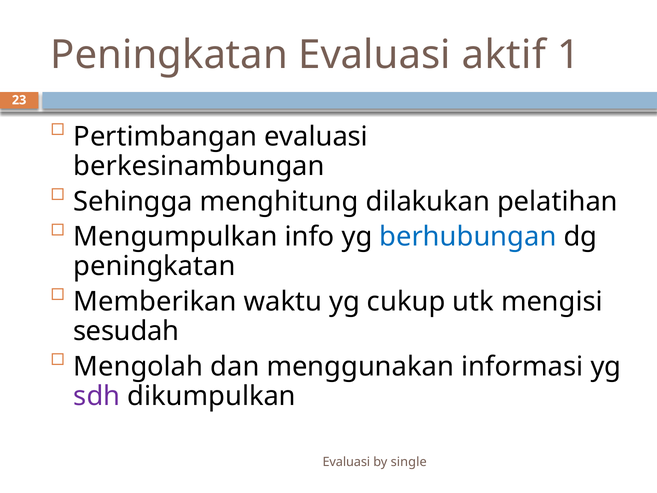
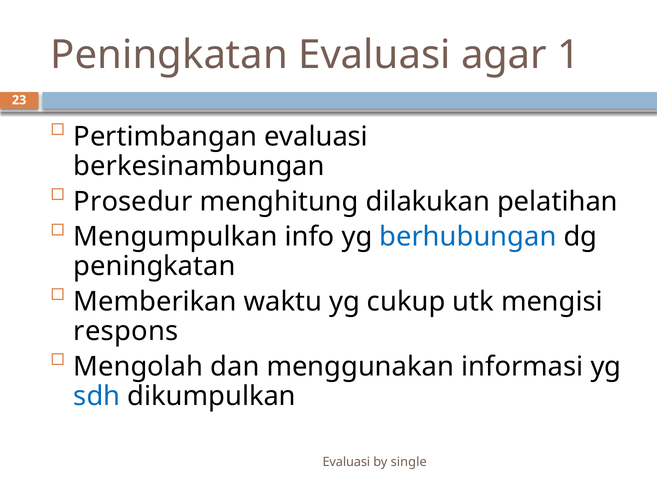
aktif: aktif -> agar
Sehingga: Sehingga -> Prosedur
sesudah: sesudah -> respons
sdh colour: purple -> blue
